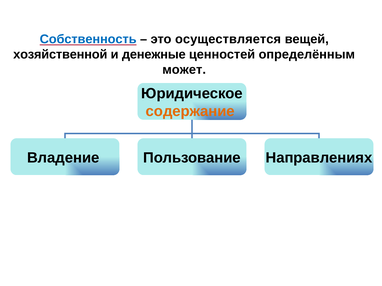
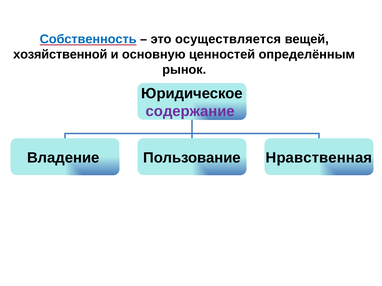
денежные: денежные -> основную
может: может -> рынок
содержание colour: orange -> purple
Направлениях: Направлениях -> Нравственная
